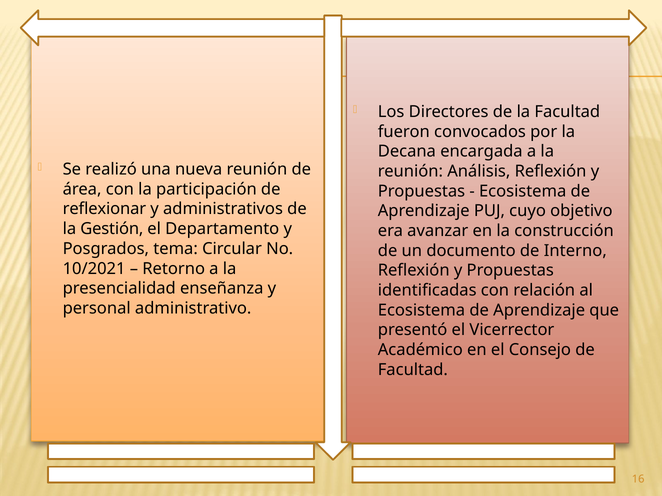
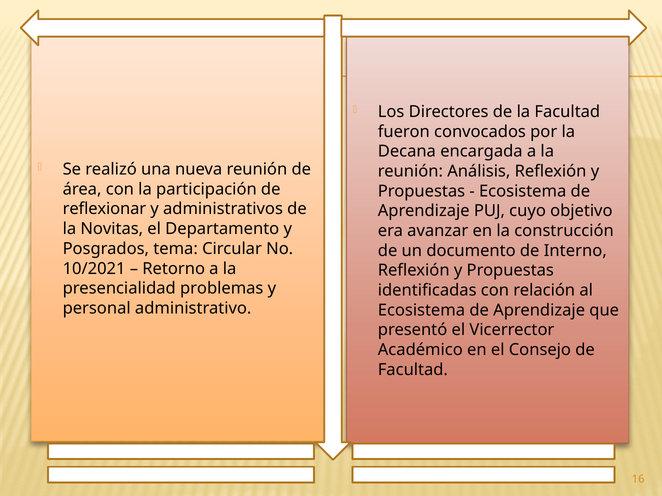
Gestión: Gestión -> Novitas
enseñanza: enseñanza -> problemas
